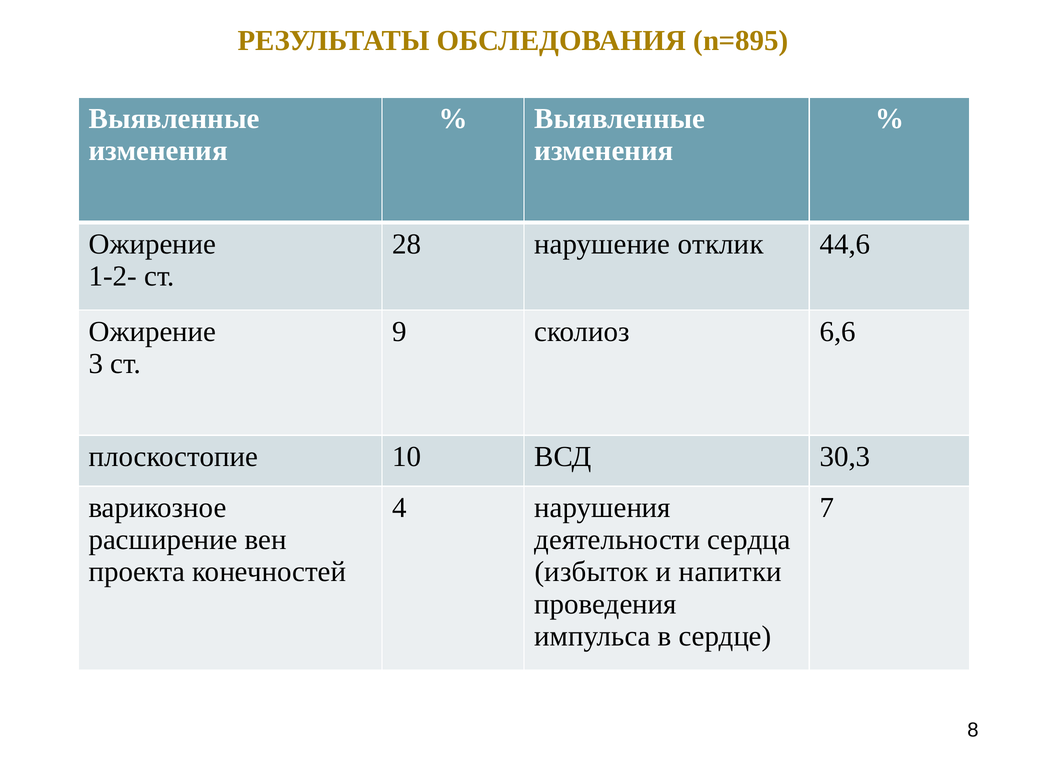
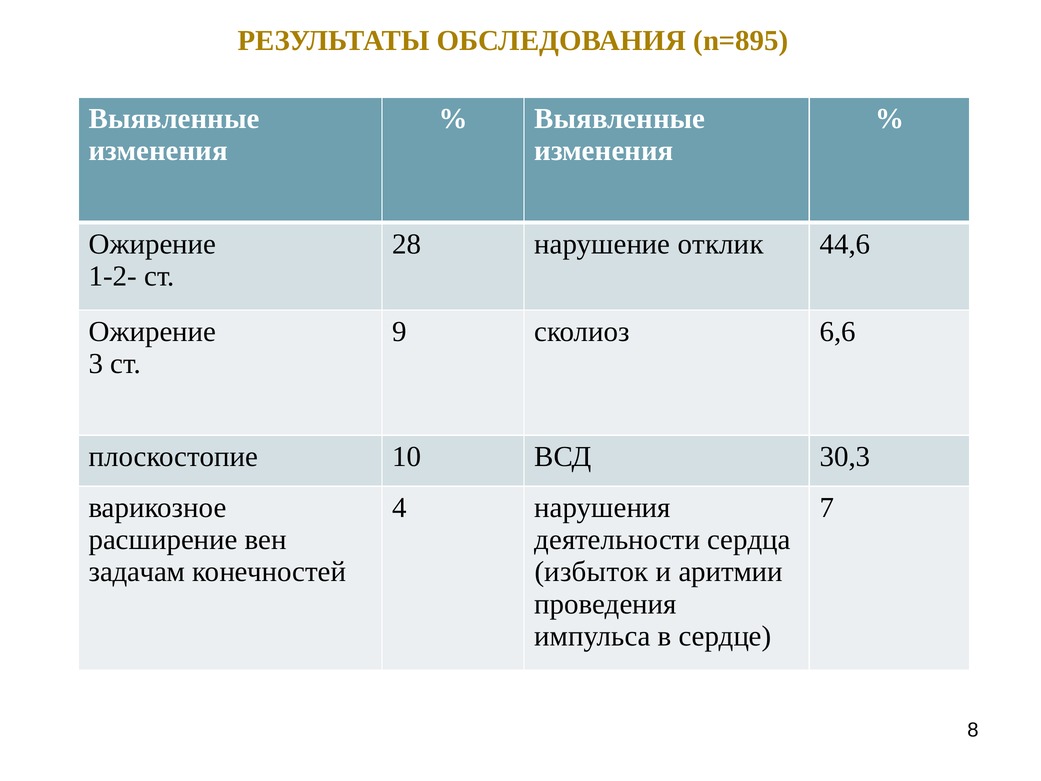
проекта: проекта -> задачам
напитки: напитки -> аритмии
